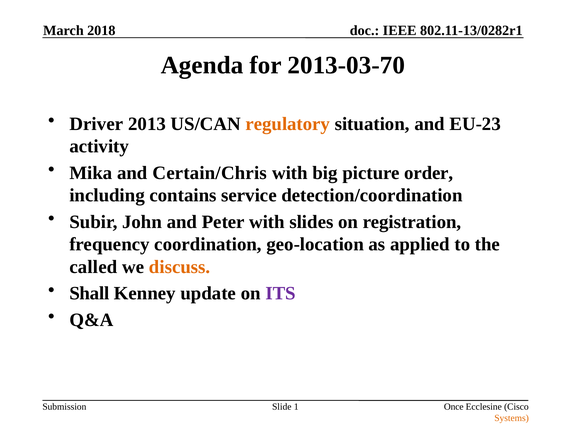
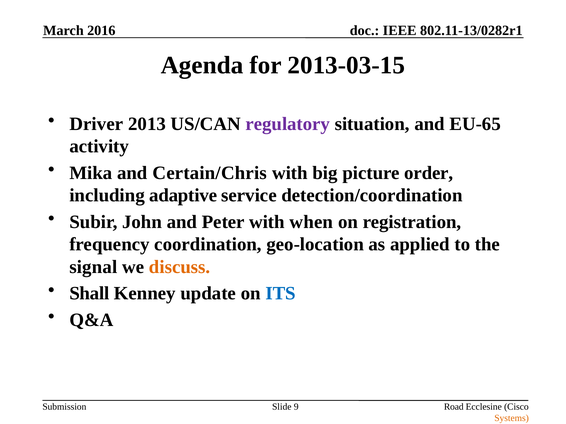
2018: 2018 -> 2016
2013-03-70: 2013-03-70 -> 2013-03-15
regulatory colour: orange -> purple
EU-23: EU-23 -> EU-65
contains: contains -> adaptive
slides: slides -> when
called: called -> signal
ITS colour: purple -> blue
1: 1 -> 9
Once: Once -> Road
